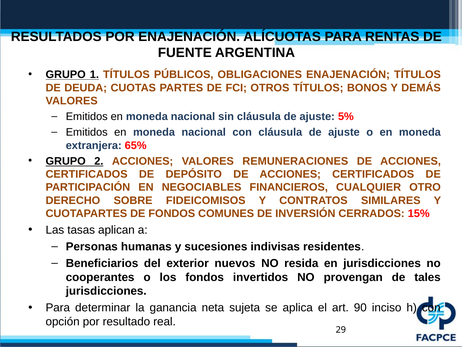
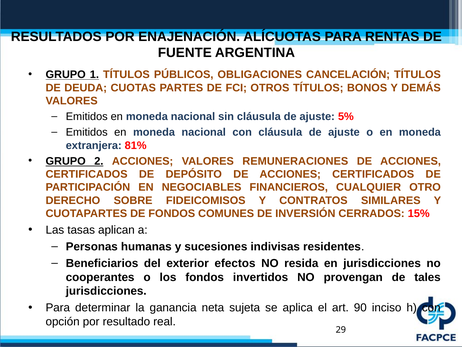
OBLIGACIONES ENAJENACIÓN: ENAJENACIÓN -> CANCELACIÓN
65%: 65% -> 81%
nuevos: nuevos -> efectos
